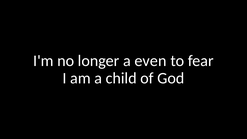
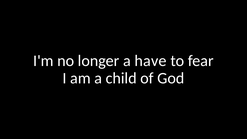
even: even -> have
